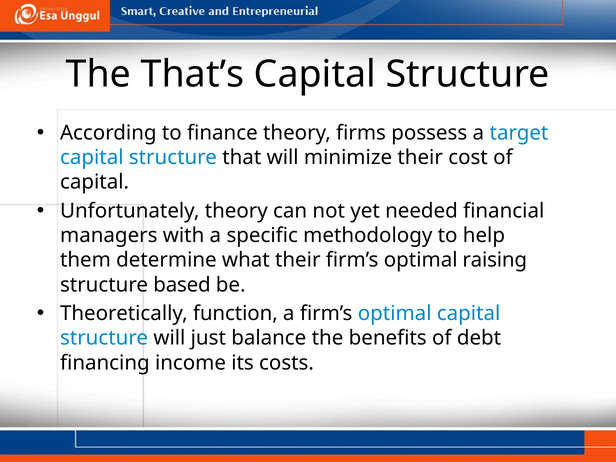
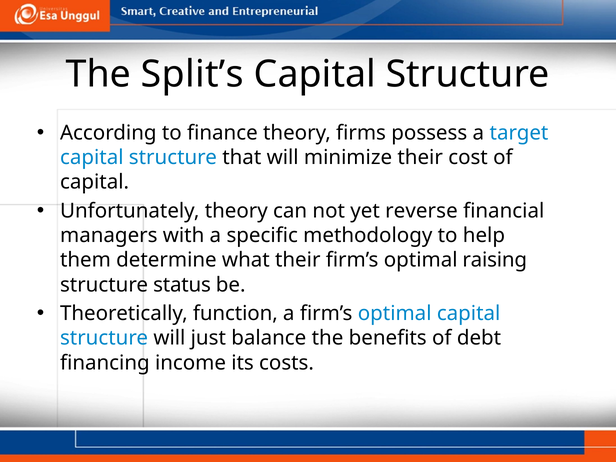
That’s: That’s -> Split’s
needed: needed -> reverse
based: based -> status
